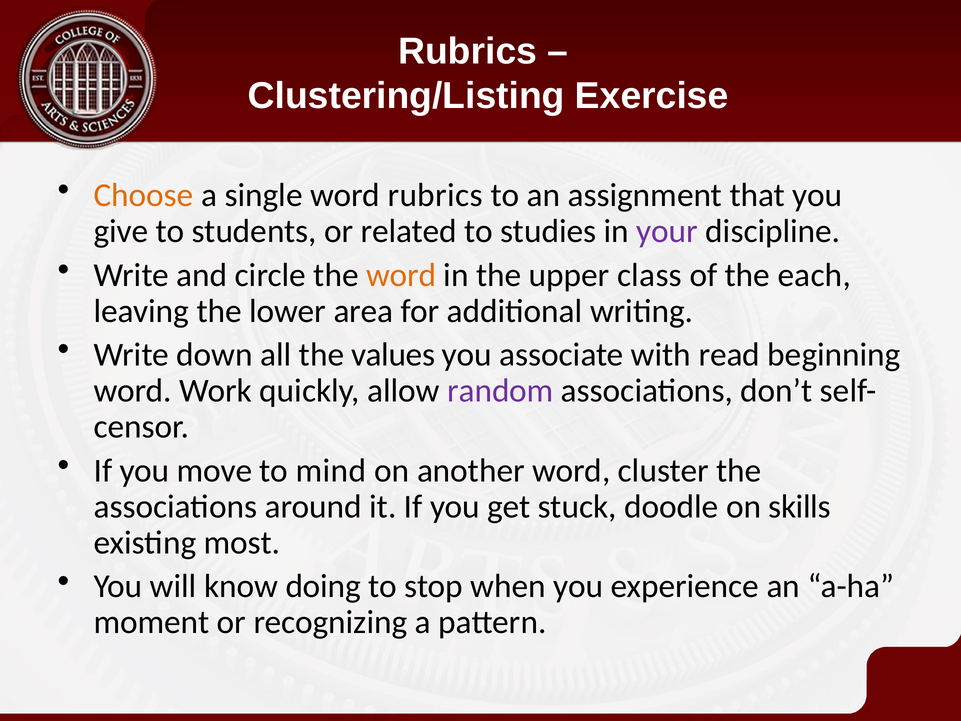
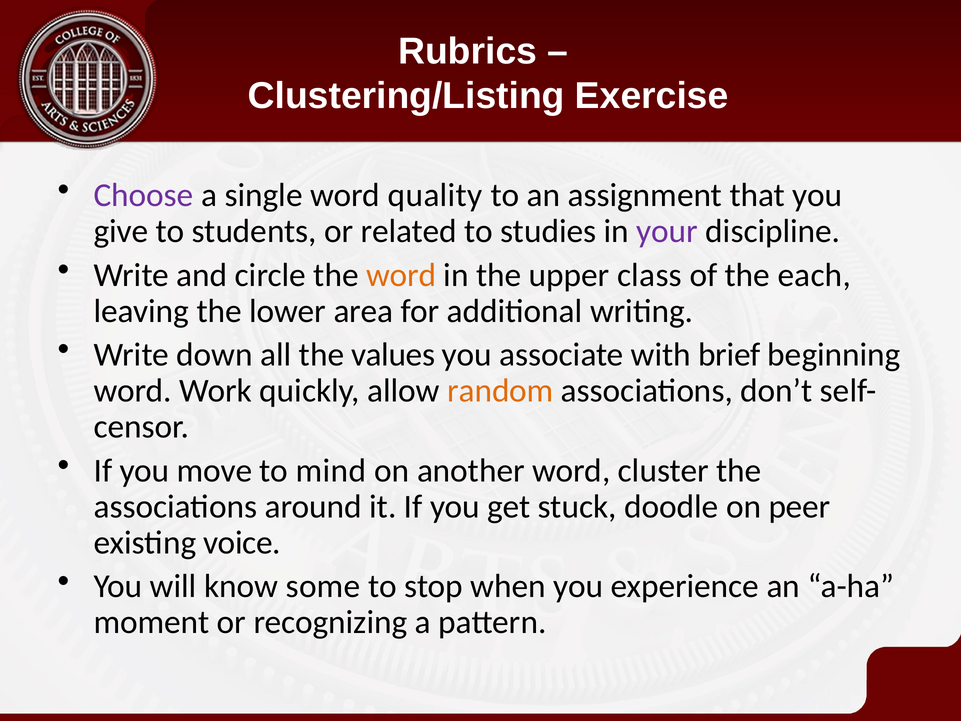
Choose colour: orange -> purple
word rubrics: rubrics -> quality
read: read -> brief
random colour: purple -> orange
skills: skills -> peer
most: most -> voice
doing: doing -> some
